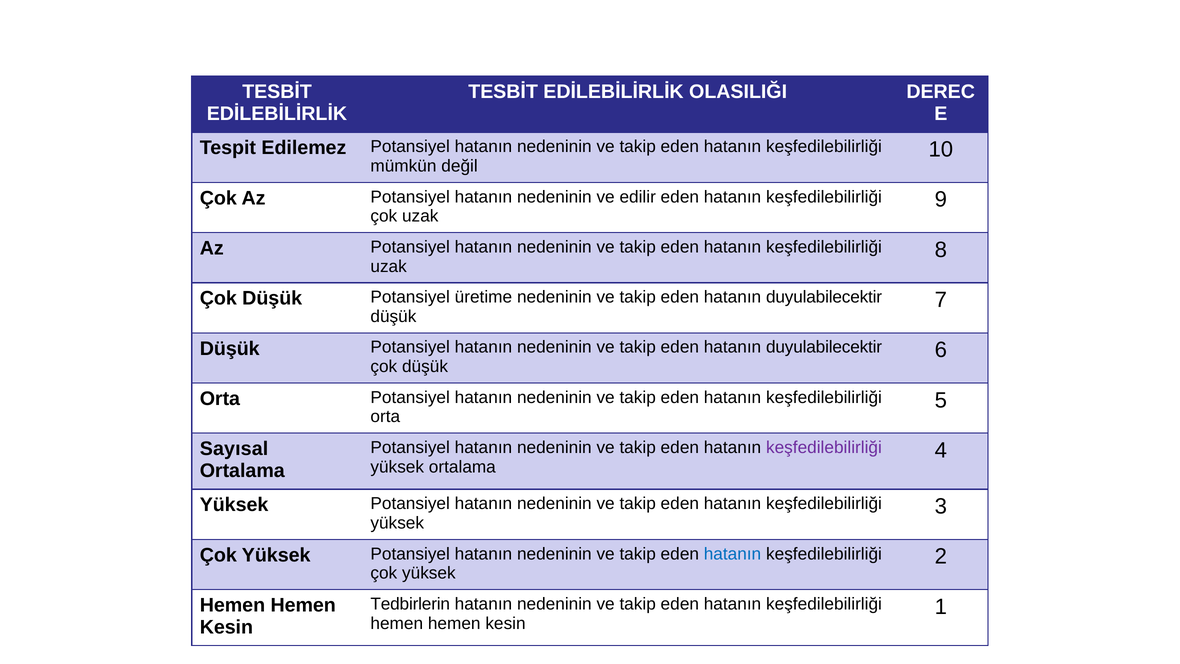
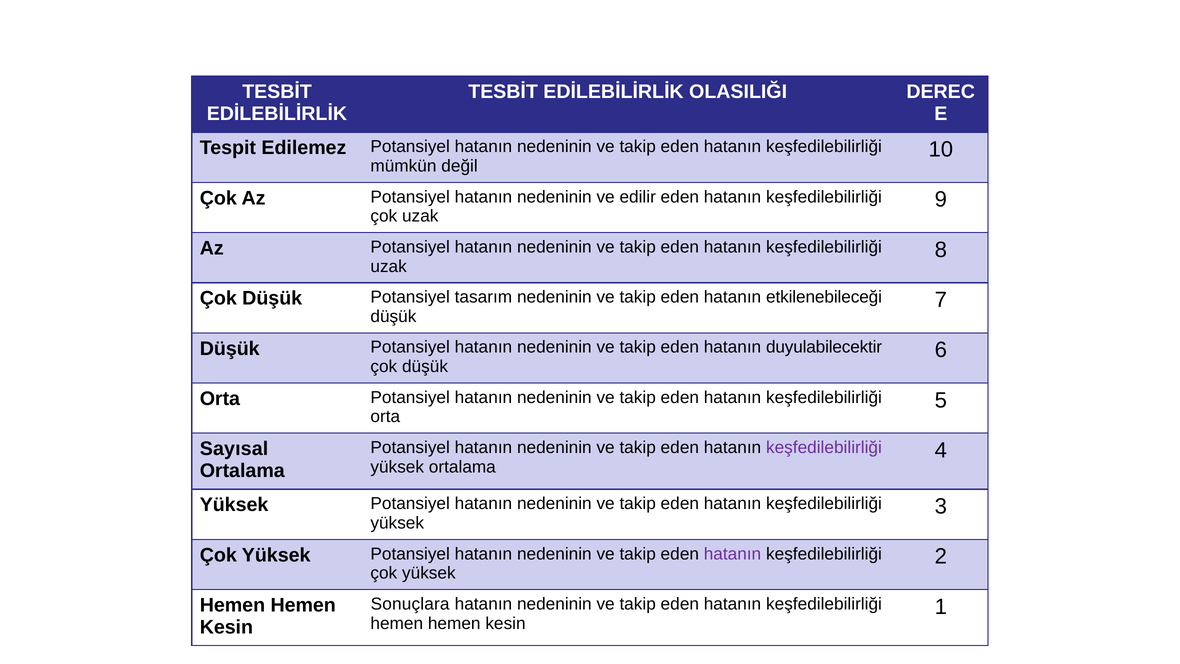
üretime: üretime -> tasarım
duyulabilecektir at (824, 297): duyulabilecektir -> etkilenebileceği
hatanın at (732, 554) colour: blue -> purple
Tedbirlerin: Tedbirlerin -> Sonuçlara
